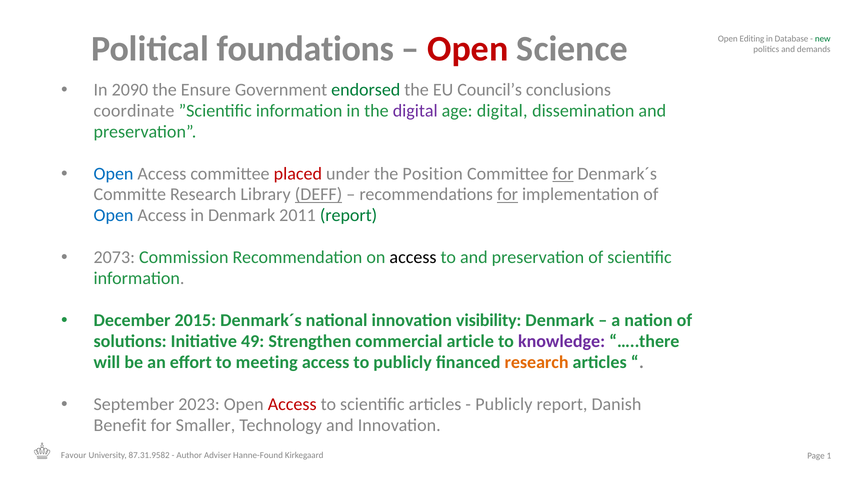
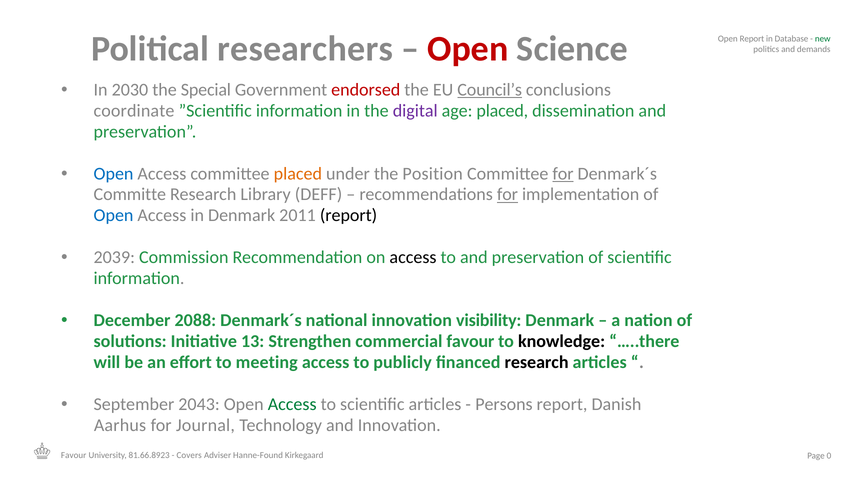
foundations: foundations -> researchers
Open Editing: Editing -> Report
2090: 2090 -> 2030
Ensure: Ensure -> Special
endorsed colour: green -> red
Council’s underline: none -> present
age digital: digital -> placed
placed at (298, 174) colour: red -> orange
DEFF underline: present -> none
report at (349, 216) colour: green -> black
2073: 2073 -> 2039
2015: 2015 -> 2088
49: 49 -> 13
commercial article: article -> favour
knowledge colour: purple -> black
research at (537, 363) colour: orange -> black
2023: 2023 -> 2043
Access at (292, 405) colour: red -> green
Publicly at (504, 405): Publicly -> Persons
Benefit: Benefit -> Aarhus
Smaller: Smaller -> Journal
87.31.9582: 87.31.9582 -> 81.66.8923
Author: Author -> Covers
1: 1 -> 0
